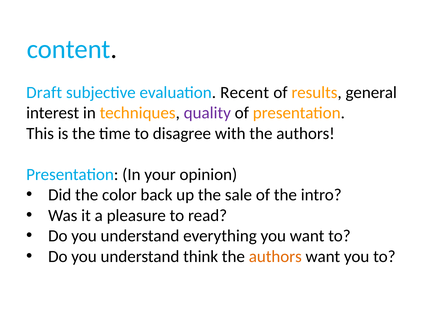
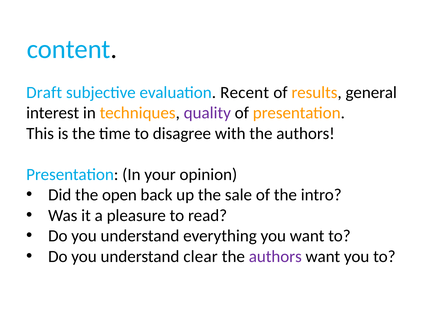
color: color -> open
think: think -> clear
authors at (275, 256) colour: orange -> purple
